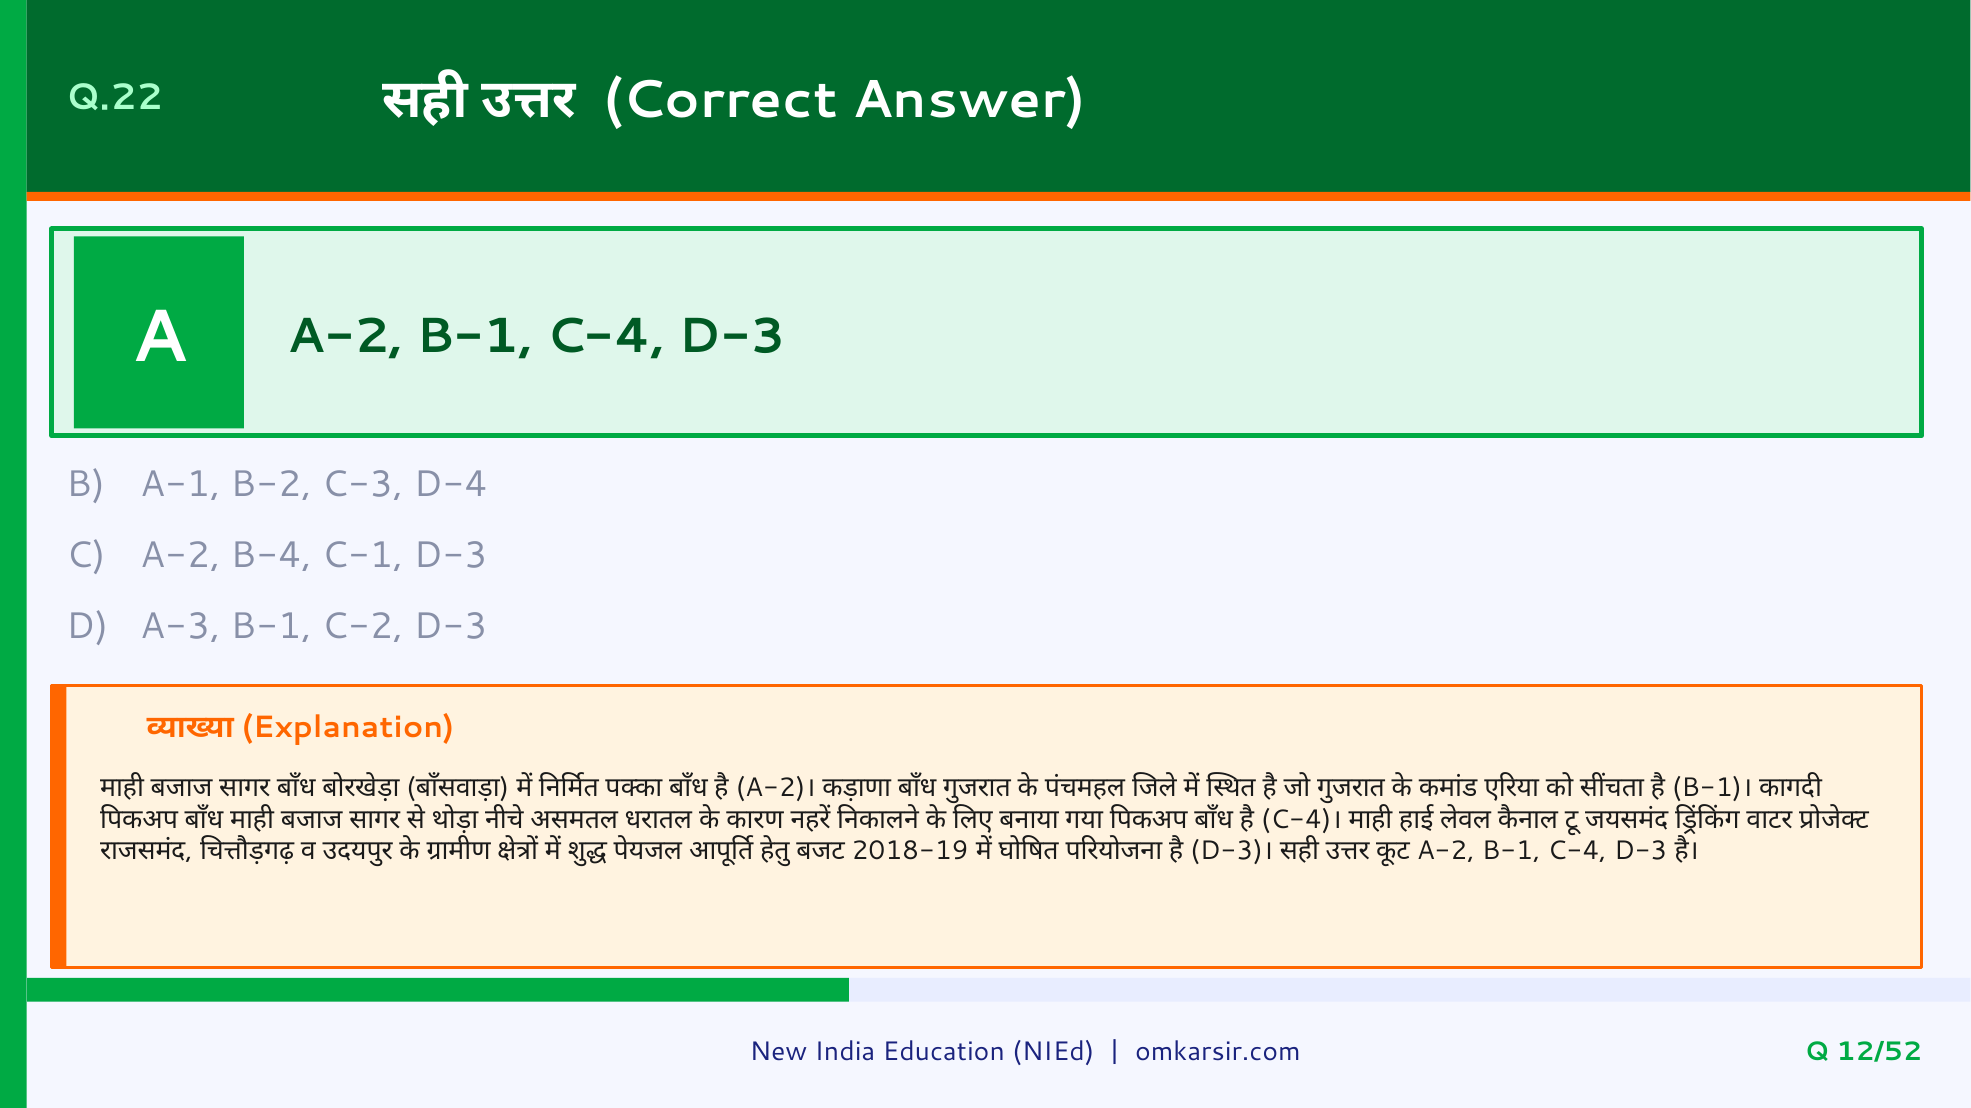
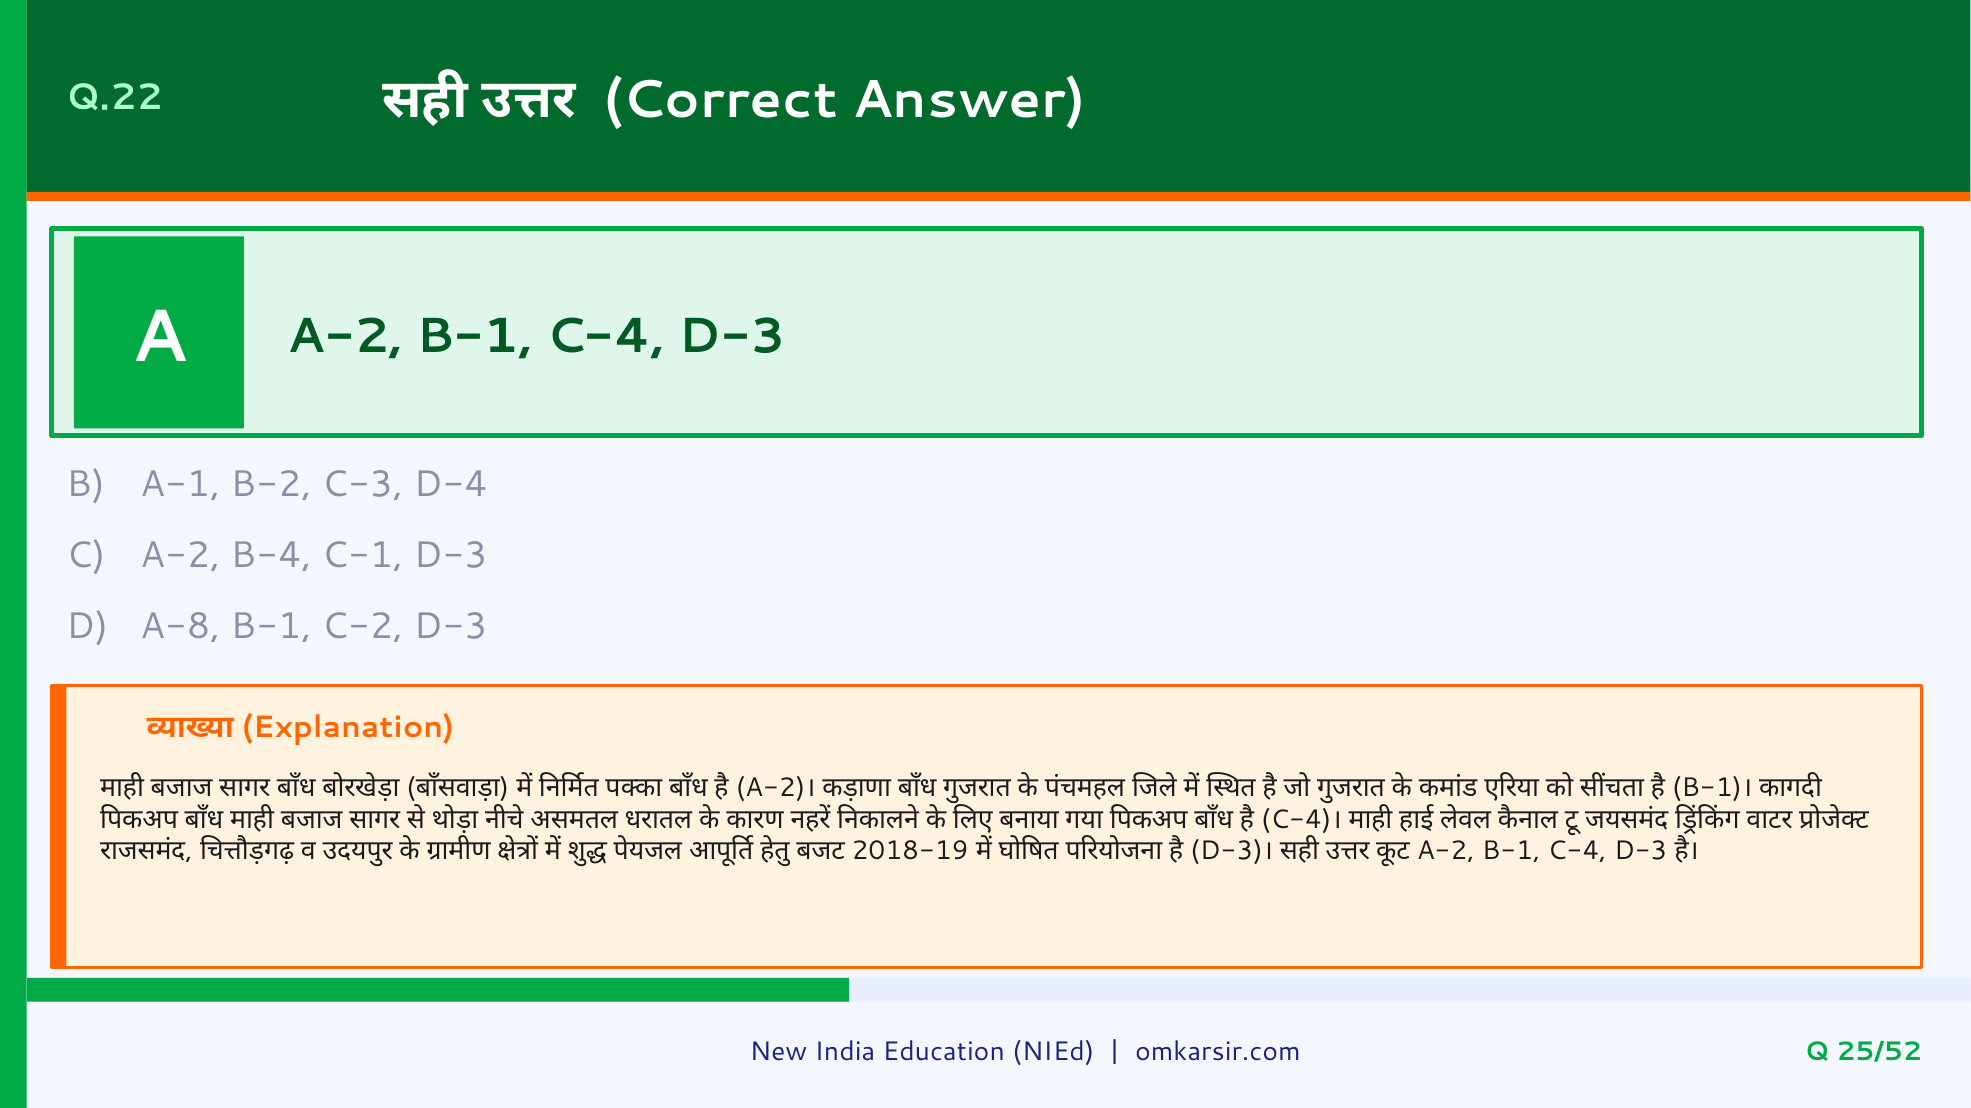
A-3: A-3 -> A-8
12/52: 12/52 -> 25/52
